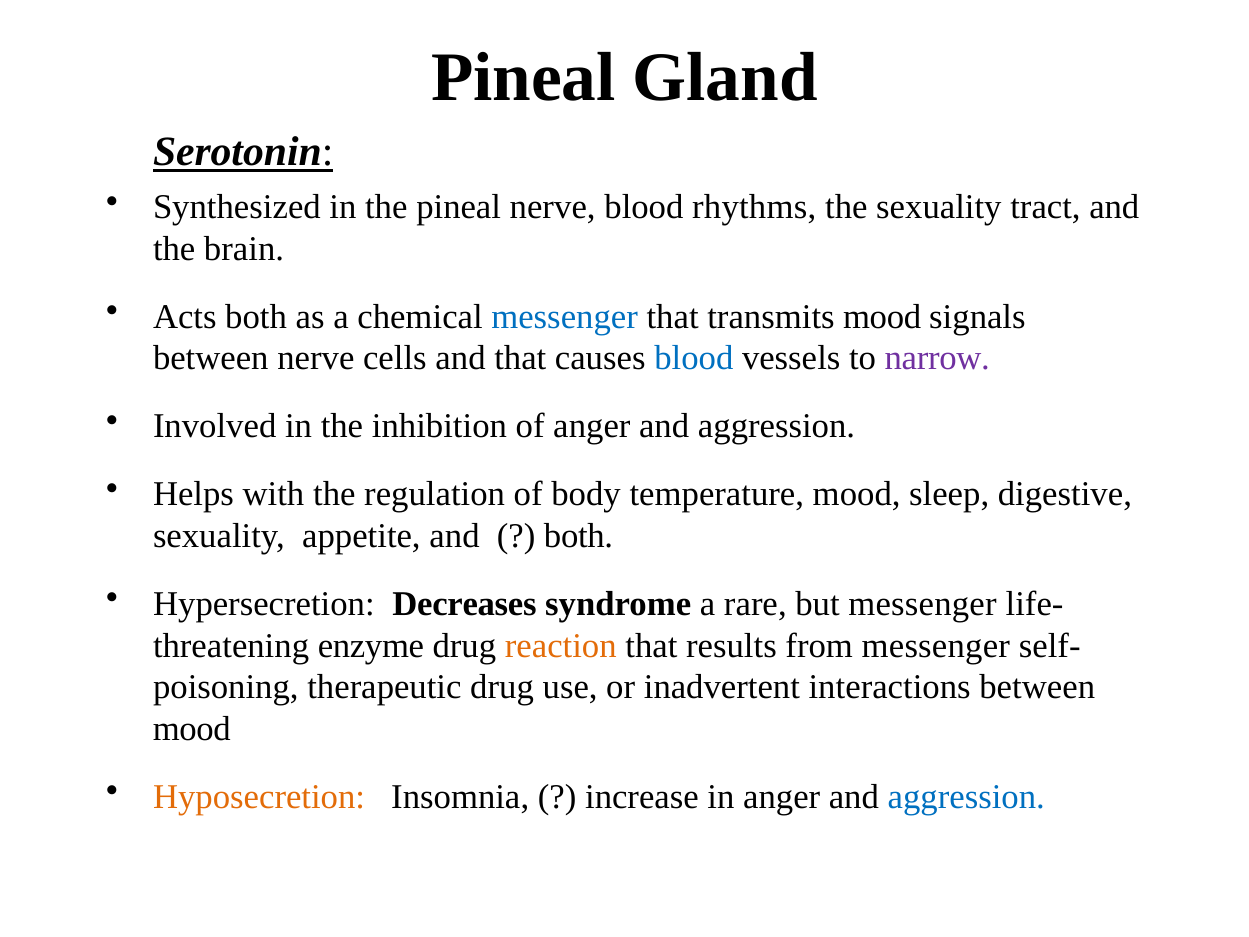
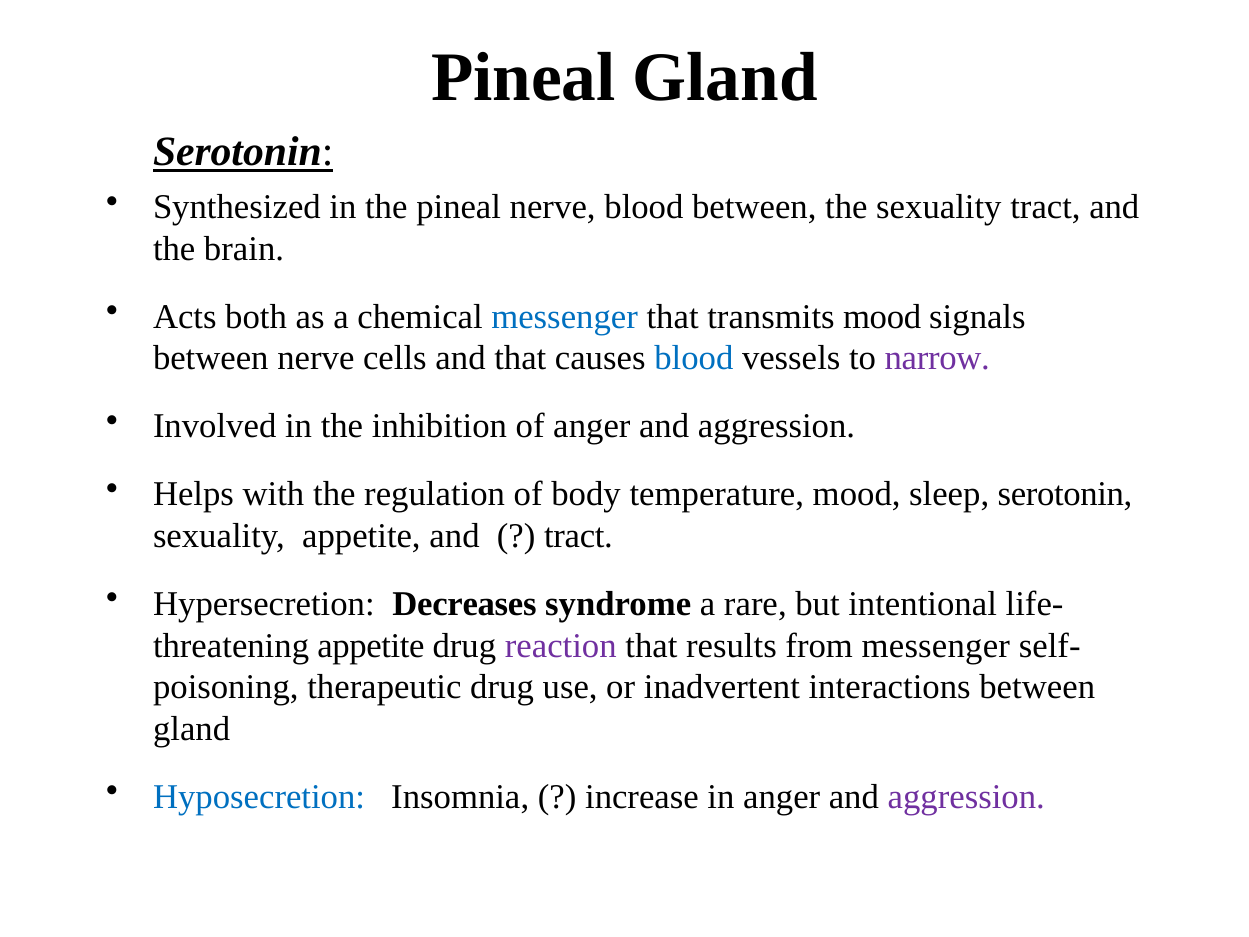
blood rhythms: rhythms -> between
sleep digestive: digestive -> serotonin
both at (578, 536): both -> tract
but messenger: messenger -> intentional
enzyme at (371, 646): enzyme -> appetite
reaction colour: orange -> purple
mood at (192, 729): mood -> gland
Hyposecretion colour: orange -> blue
aggression at (966, 797) colour: blue -> purple
